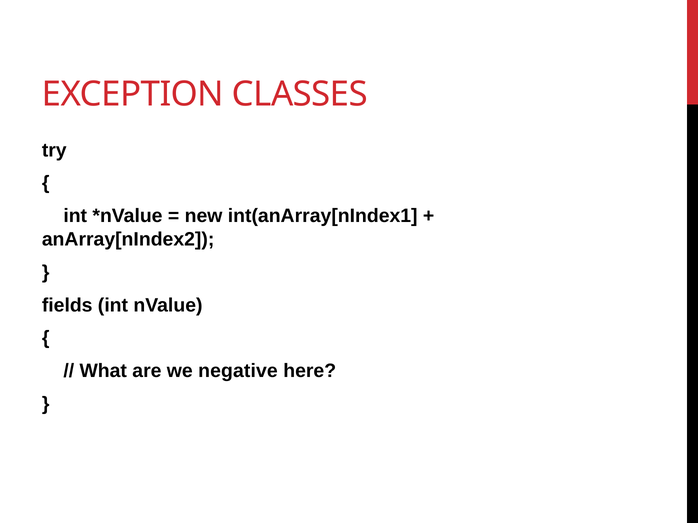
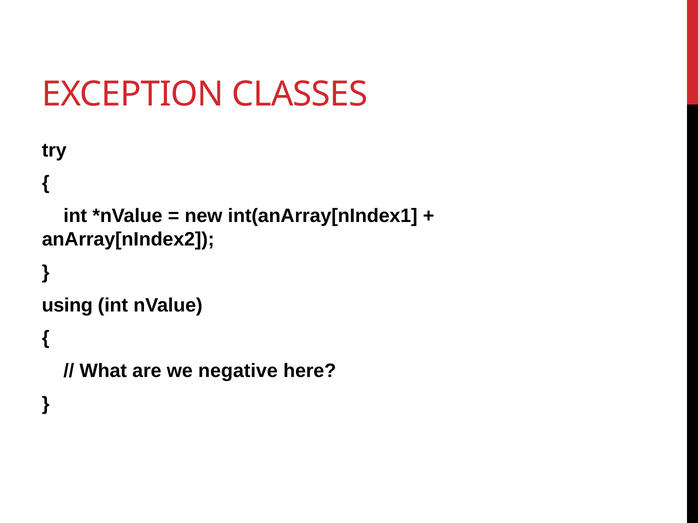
fields: fields -> using
